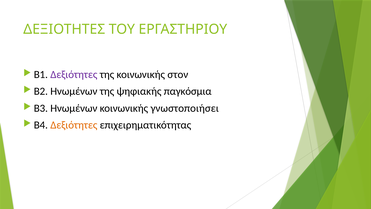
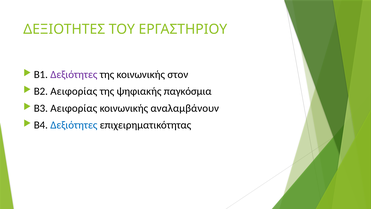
Β2 Ηνωμένων: Ηνωμένων -> Αειφορίας
Β3 Ηνωμένων: Ηνωμένων -> Αειφορίας
γνωστοποιήσει: γνωστοποιήσει -> αναλαμβάνουν
Δεξιότητες at (74, 125) colour: orange -> blue
